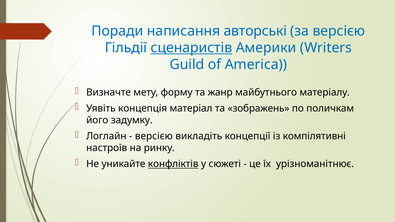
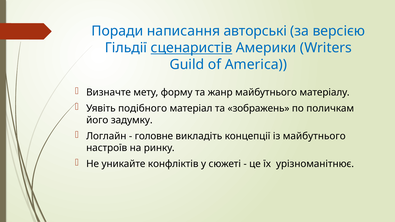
концепція: концепція -> подібного
версією at (154, 136): версією -> головне
із компілятивні: компілятивні -> майбутнього
конфліктів underline: present -> none
